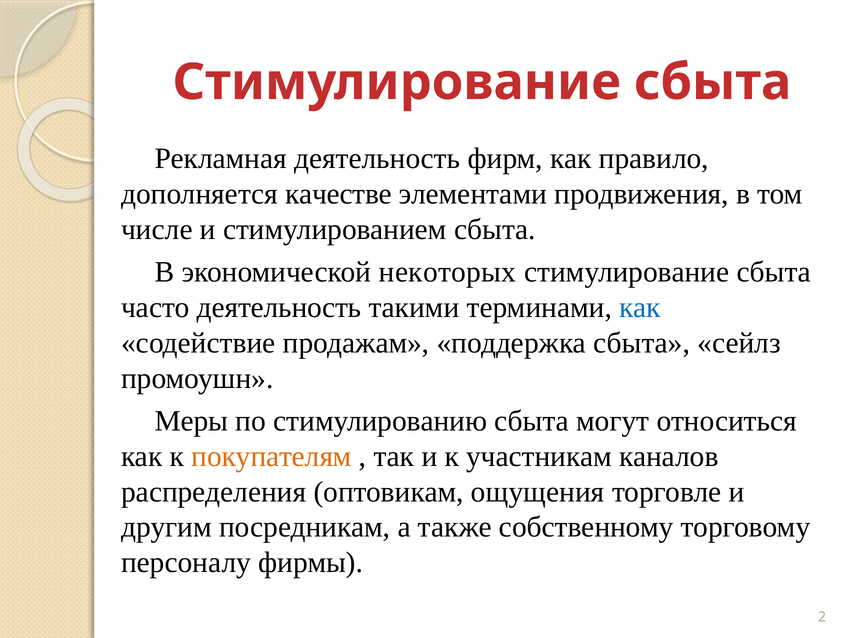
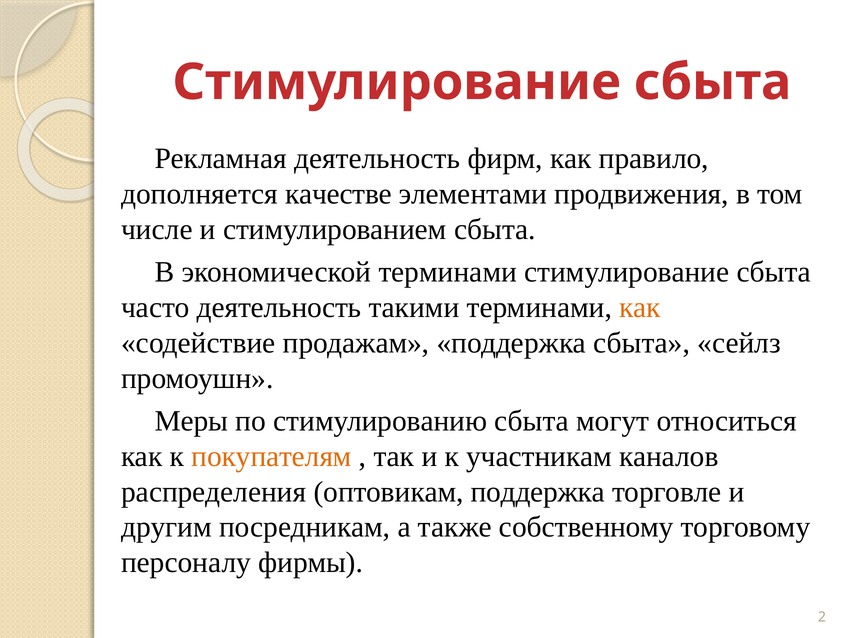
экономической некоторых: некоторых -> терминами
как at (640, 307) colour: blue -> orange
оптовикам ощущения: ощущения -> поддержка
